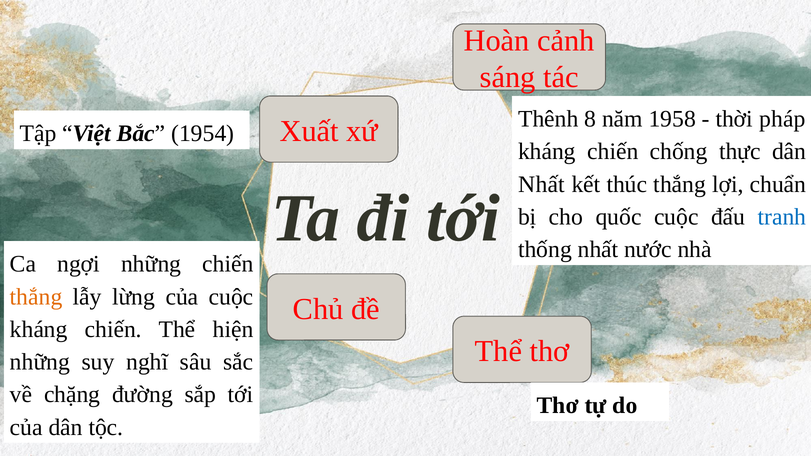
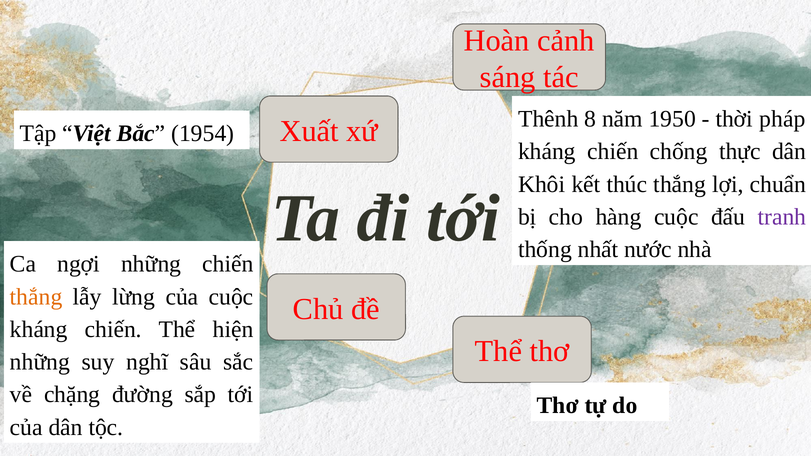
1958: 1958 -> 1950
Nhất at (542, 184): Nhất -> Khôi
quốc: quốc -> hàng
tranh colour: blue -> purple
